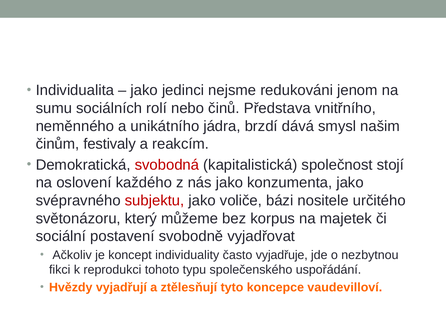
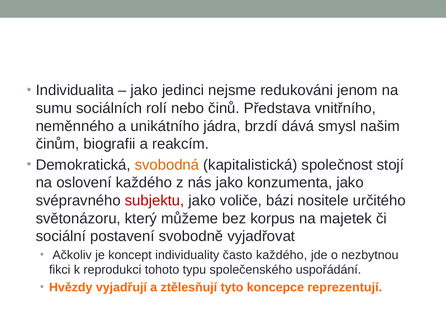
festivaly: festivaly -> biografii
svobodná colour: red -> orange
často vyjadřuje: vyjadřuje -> každého
vaudevilloví: vaudevilloví -> reprezentují
